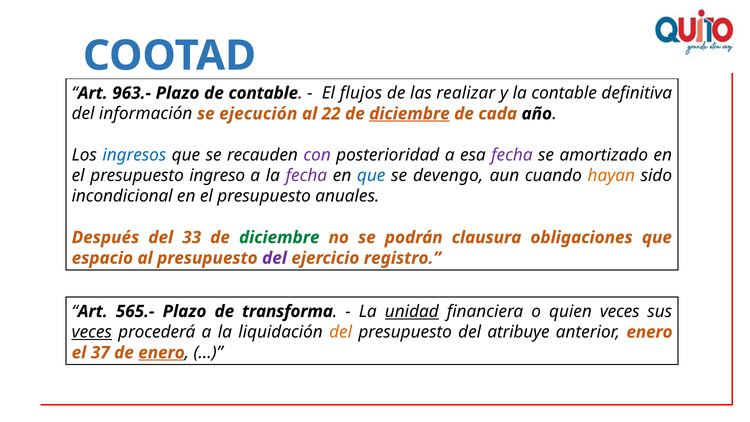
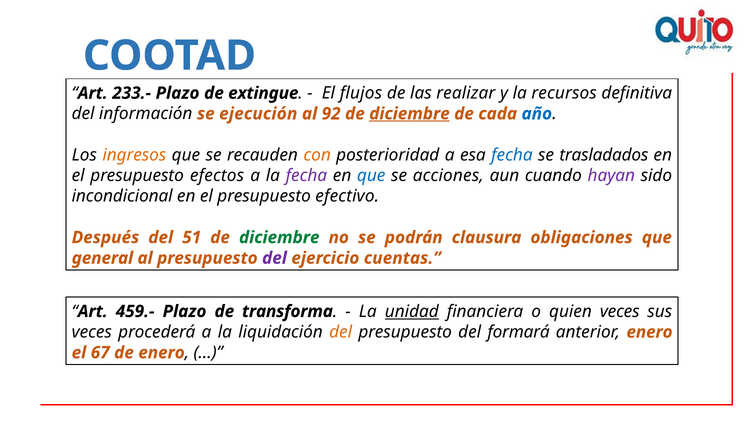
963.-: 963.- -> 233.-
de contable: contable -> extingue
la contable: contable -> recursos
22: 22 -> 92
año colour: black -> blue
ingresos colour: blue -> orange
con colour: purple -> orange
fecha at (512, 155) colour: purple -> blue
amortizado: amortizado -> trasladados
ingreso: ingreso -> efectos
devengo: devengo -> acciones
hayan colour: orange -> purple
anuales: anuales -> efectivo
33: 33 -> 51
espacio: espacio -> general
registro: registro -> cuentas
565.-: 565.- -> 459.-
veces at (92, 332) underline: present -> none
atribuye: atribuye -> formará
37: 37 -> 67
enero at (162, 353) underline: present -> none
